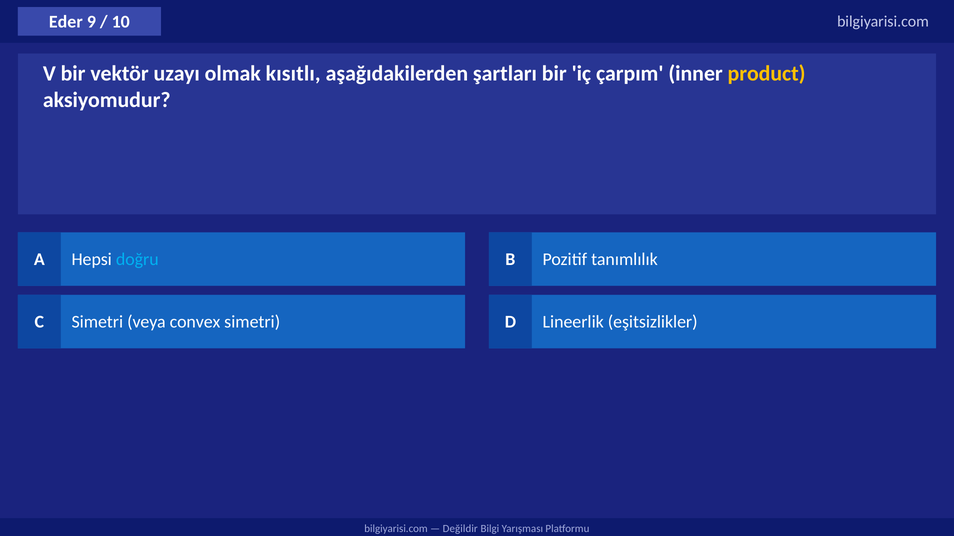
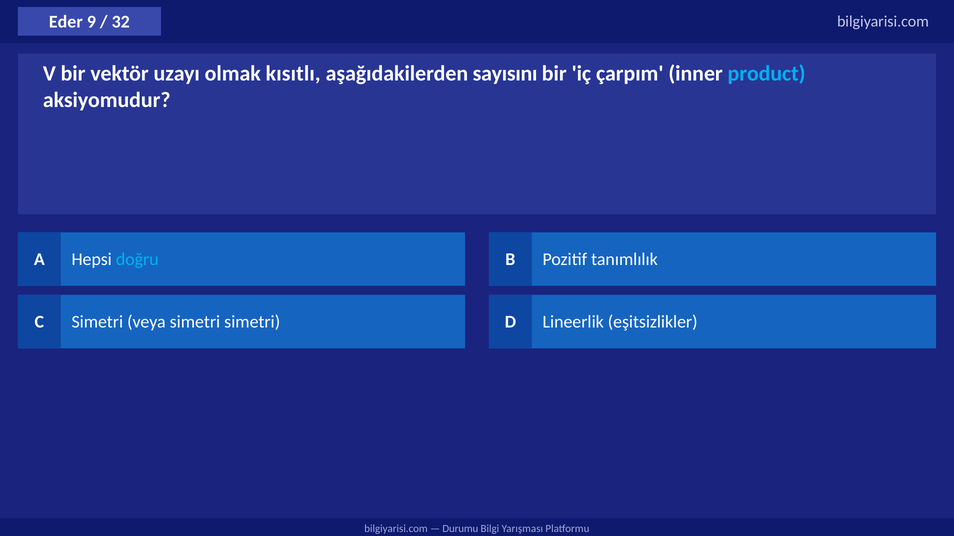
10: 10 -> 32
şartları: şartları -> sayısını
product colour: yellow -> light blue
veya convex: convex -> simetri
Değildir: Değildir -> Durumu
